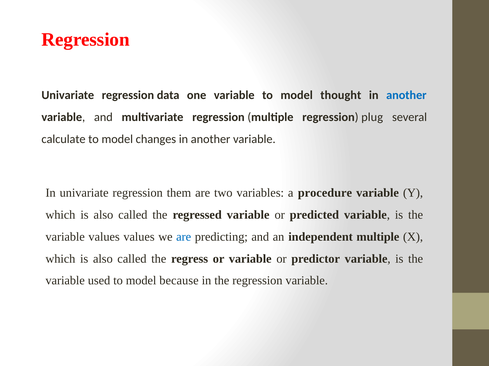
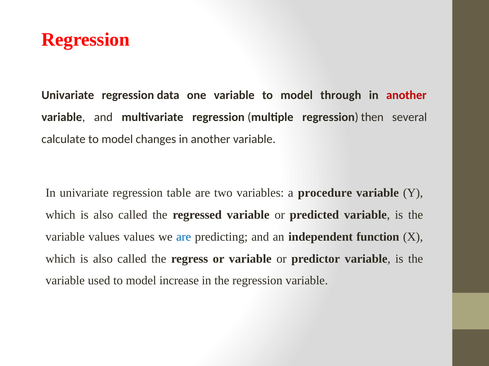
thought: thought -> through
another at (406, 95) colour: blue -> red
plug: plug -> then
them: them -> table
independent multiple: multiple -> function
because: because -> increase
